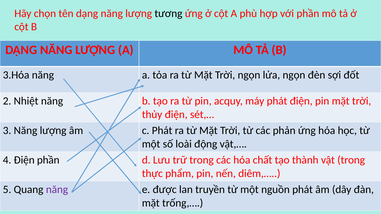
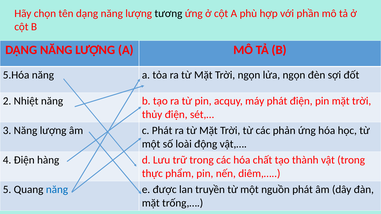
3.Hóa: 3.Hóa -> 5.Hóa
Điện phần: phần -> hàng
năng at (57, 190) colour: purple -> blue
